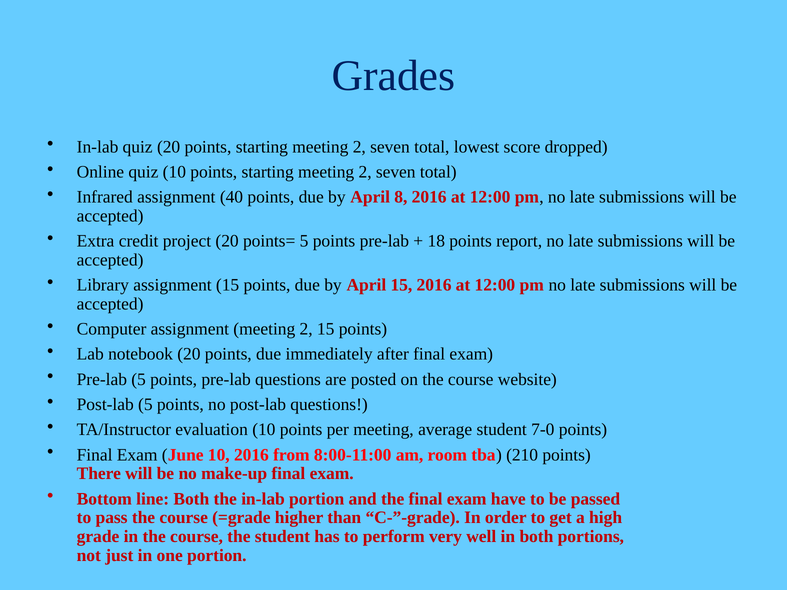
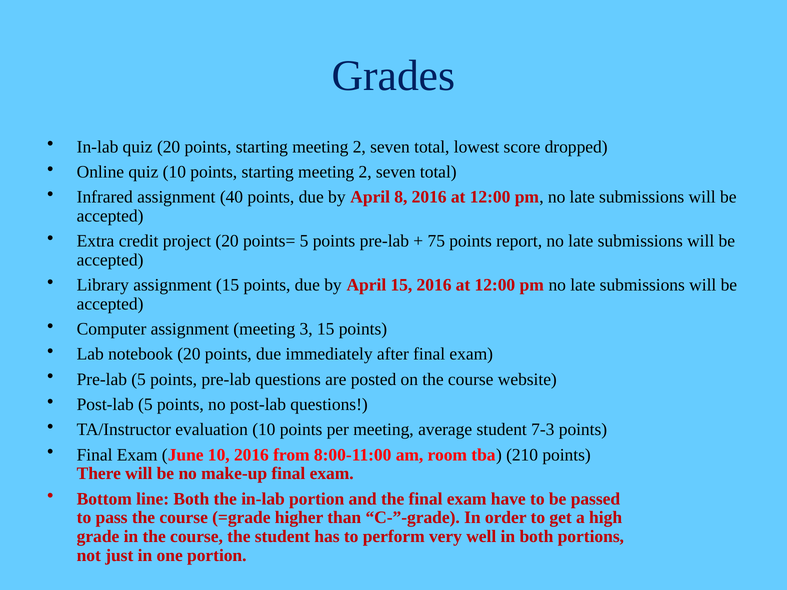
18: 18 -> 75
assignment meeting 2: 2 -> 3
7-0: 7-0 -> 7-3
